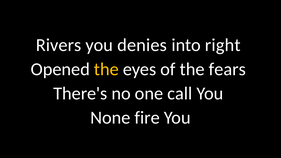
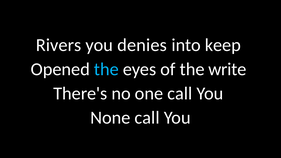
right: right -> keep
the at (106, 69) colour: yellow -> light blue
fears: fears -> write
None fire: fire -> call
